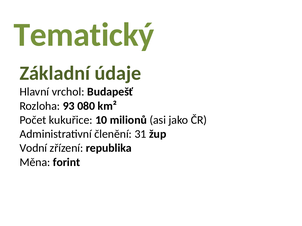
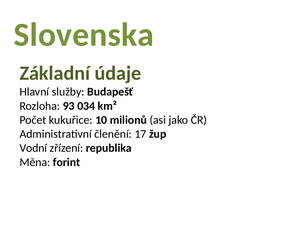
Tematický: Tematický -> Slovenska
vrchol: vrchol -> služby
080: 080 -> 034
31: 31 -> 17
